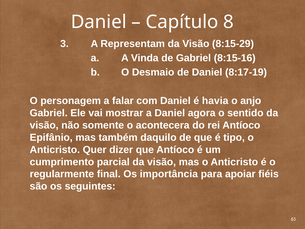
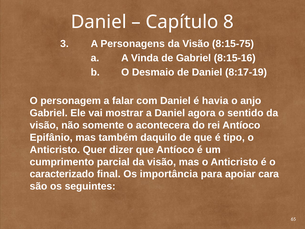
Representam: Representam -> Personagens
8:15-29: 8:15-29 -> 8:15-75
regularmente: regularmente -> caracterizado
fiéis: fiéis -> cara
